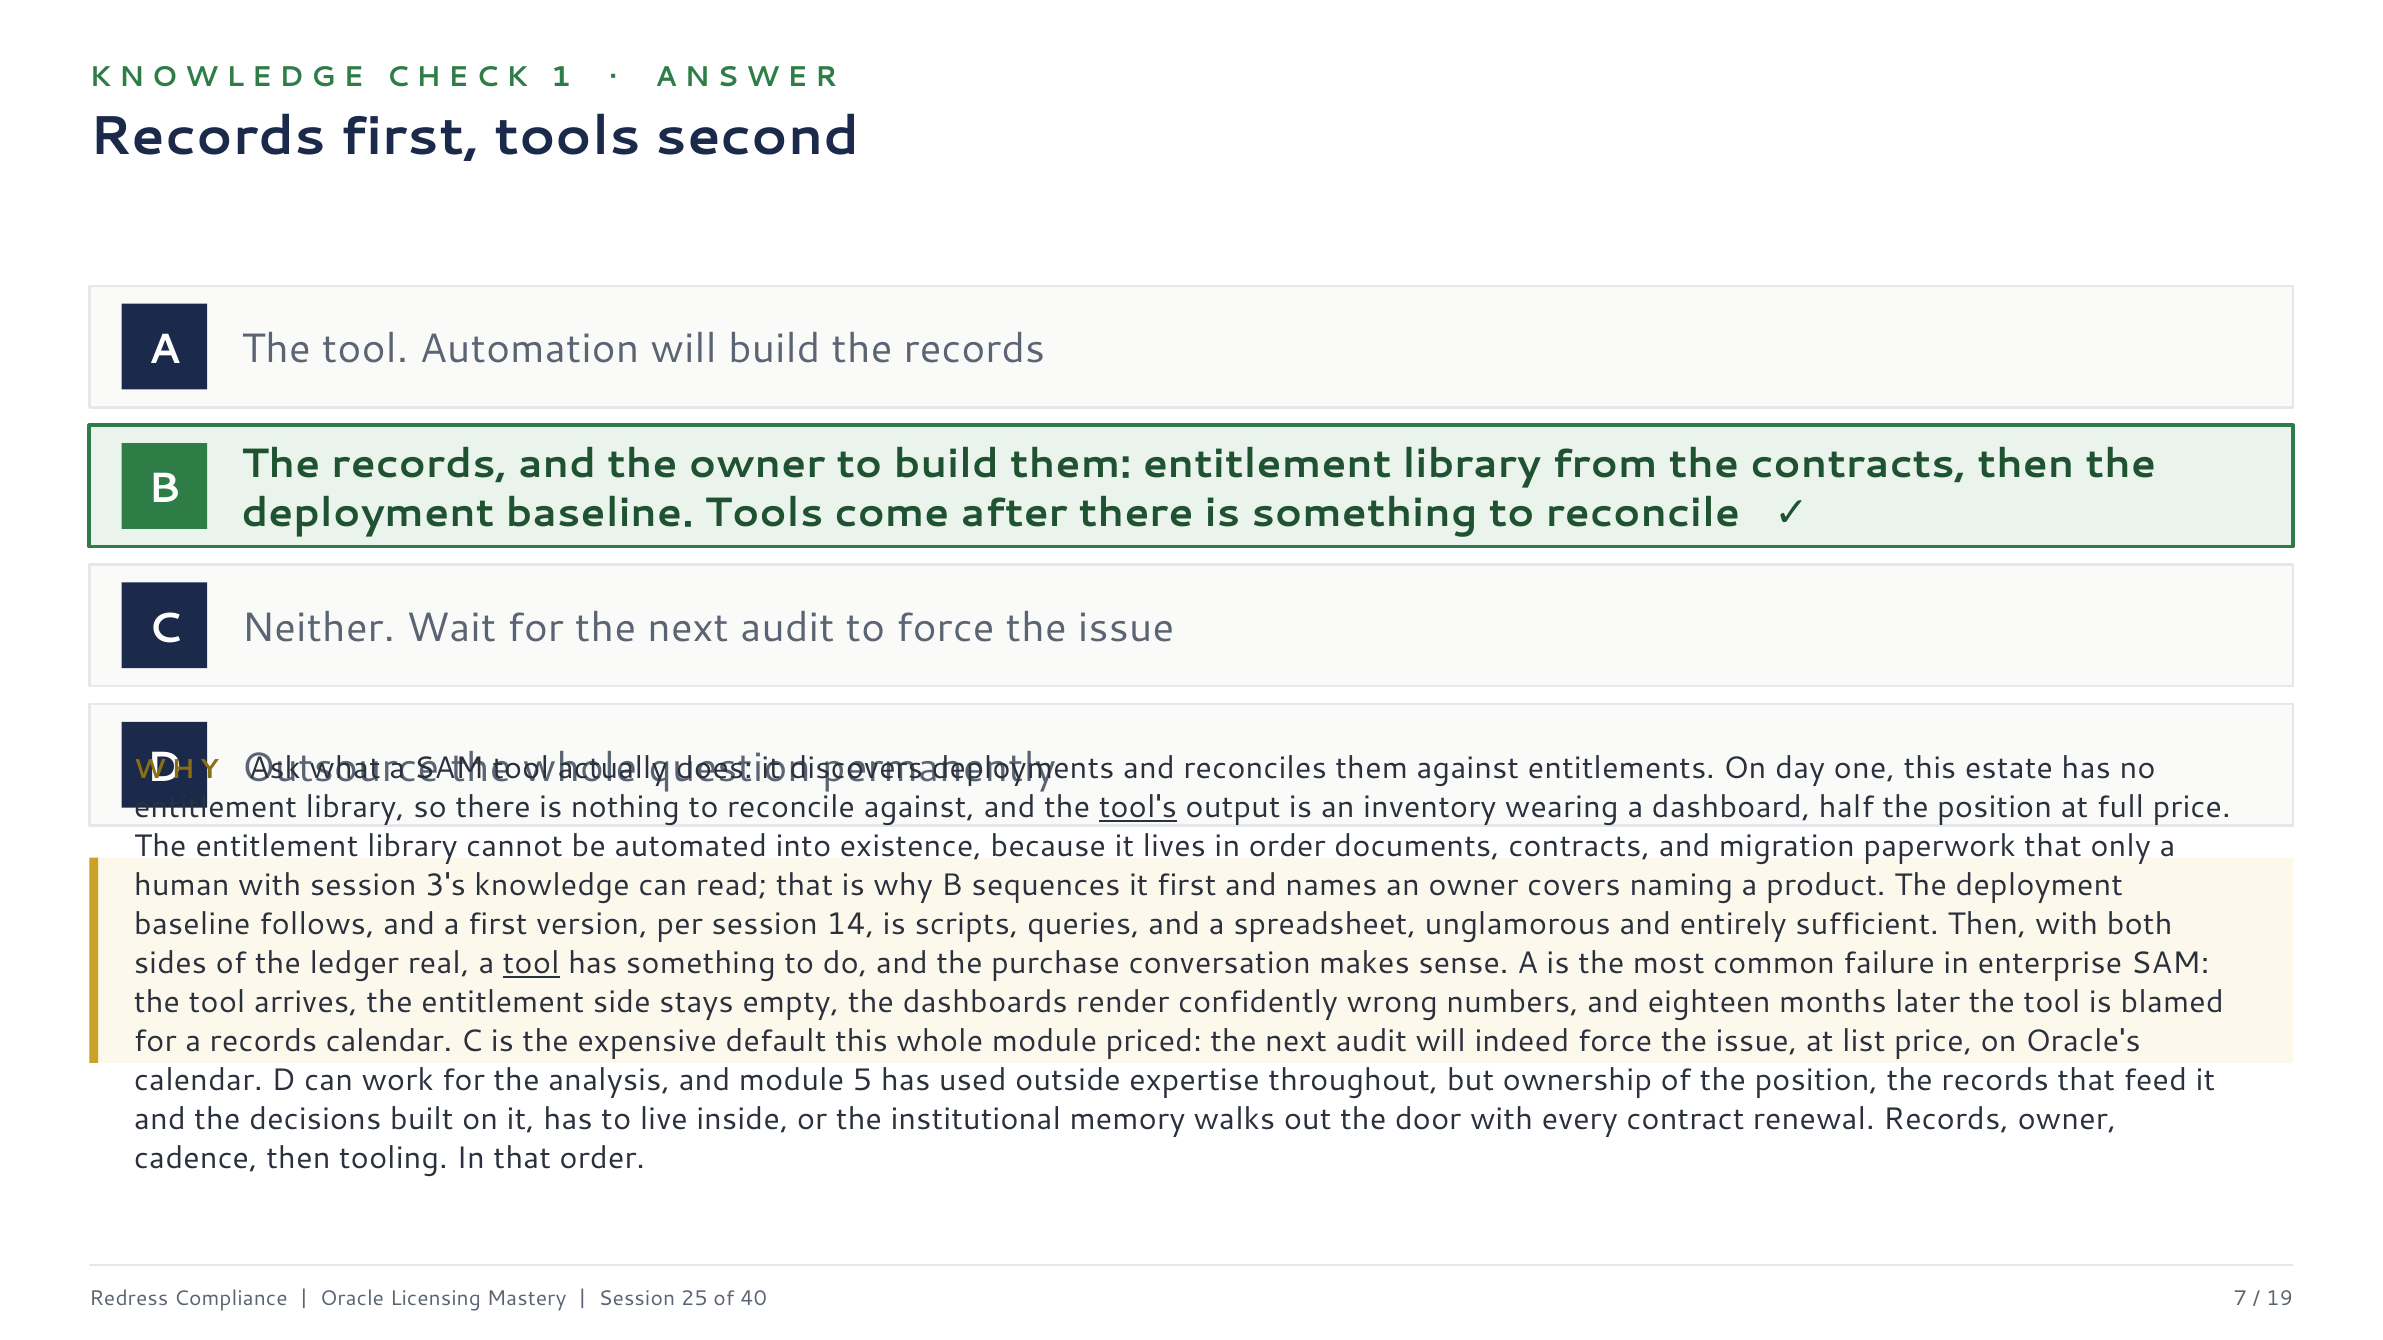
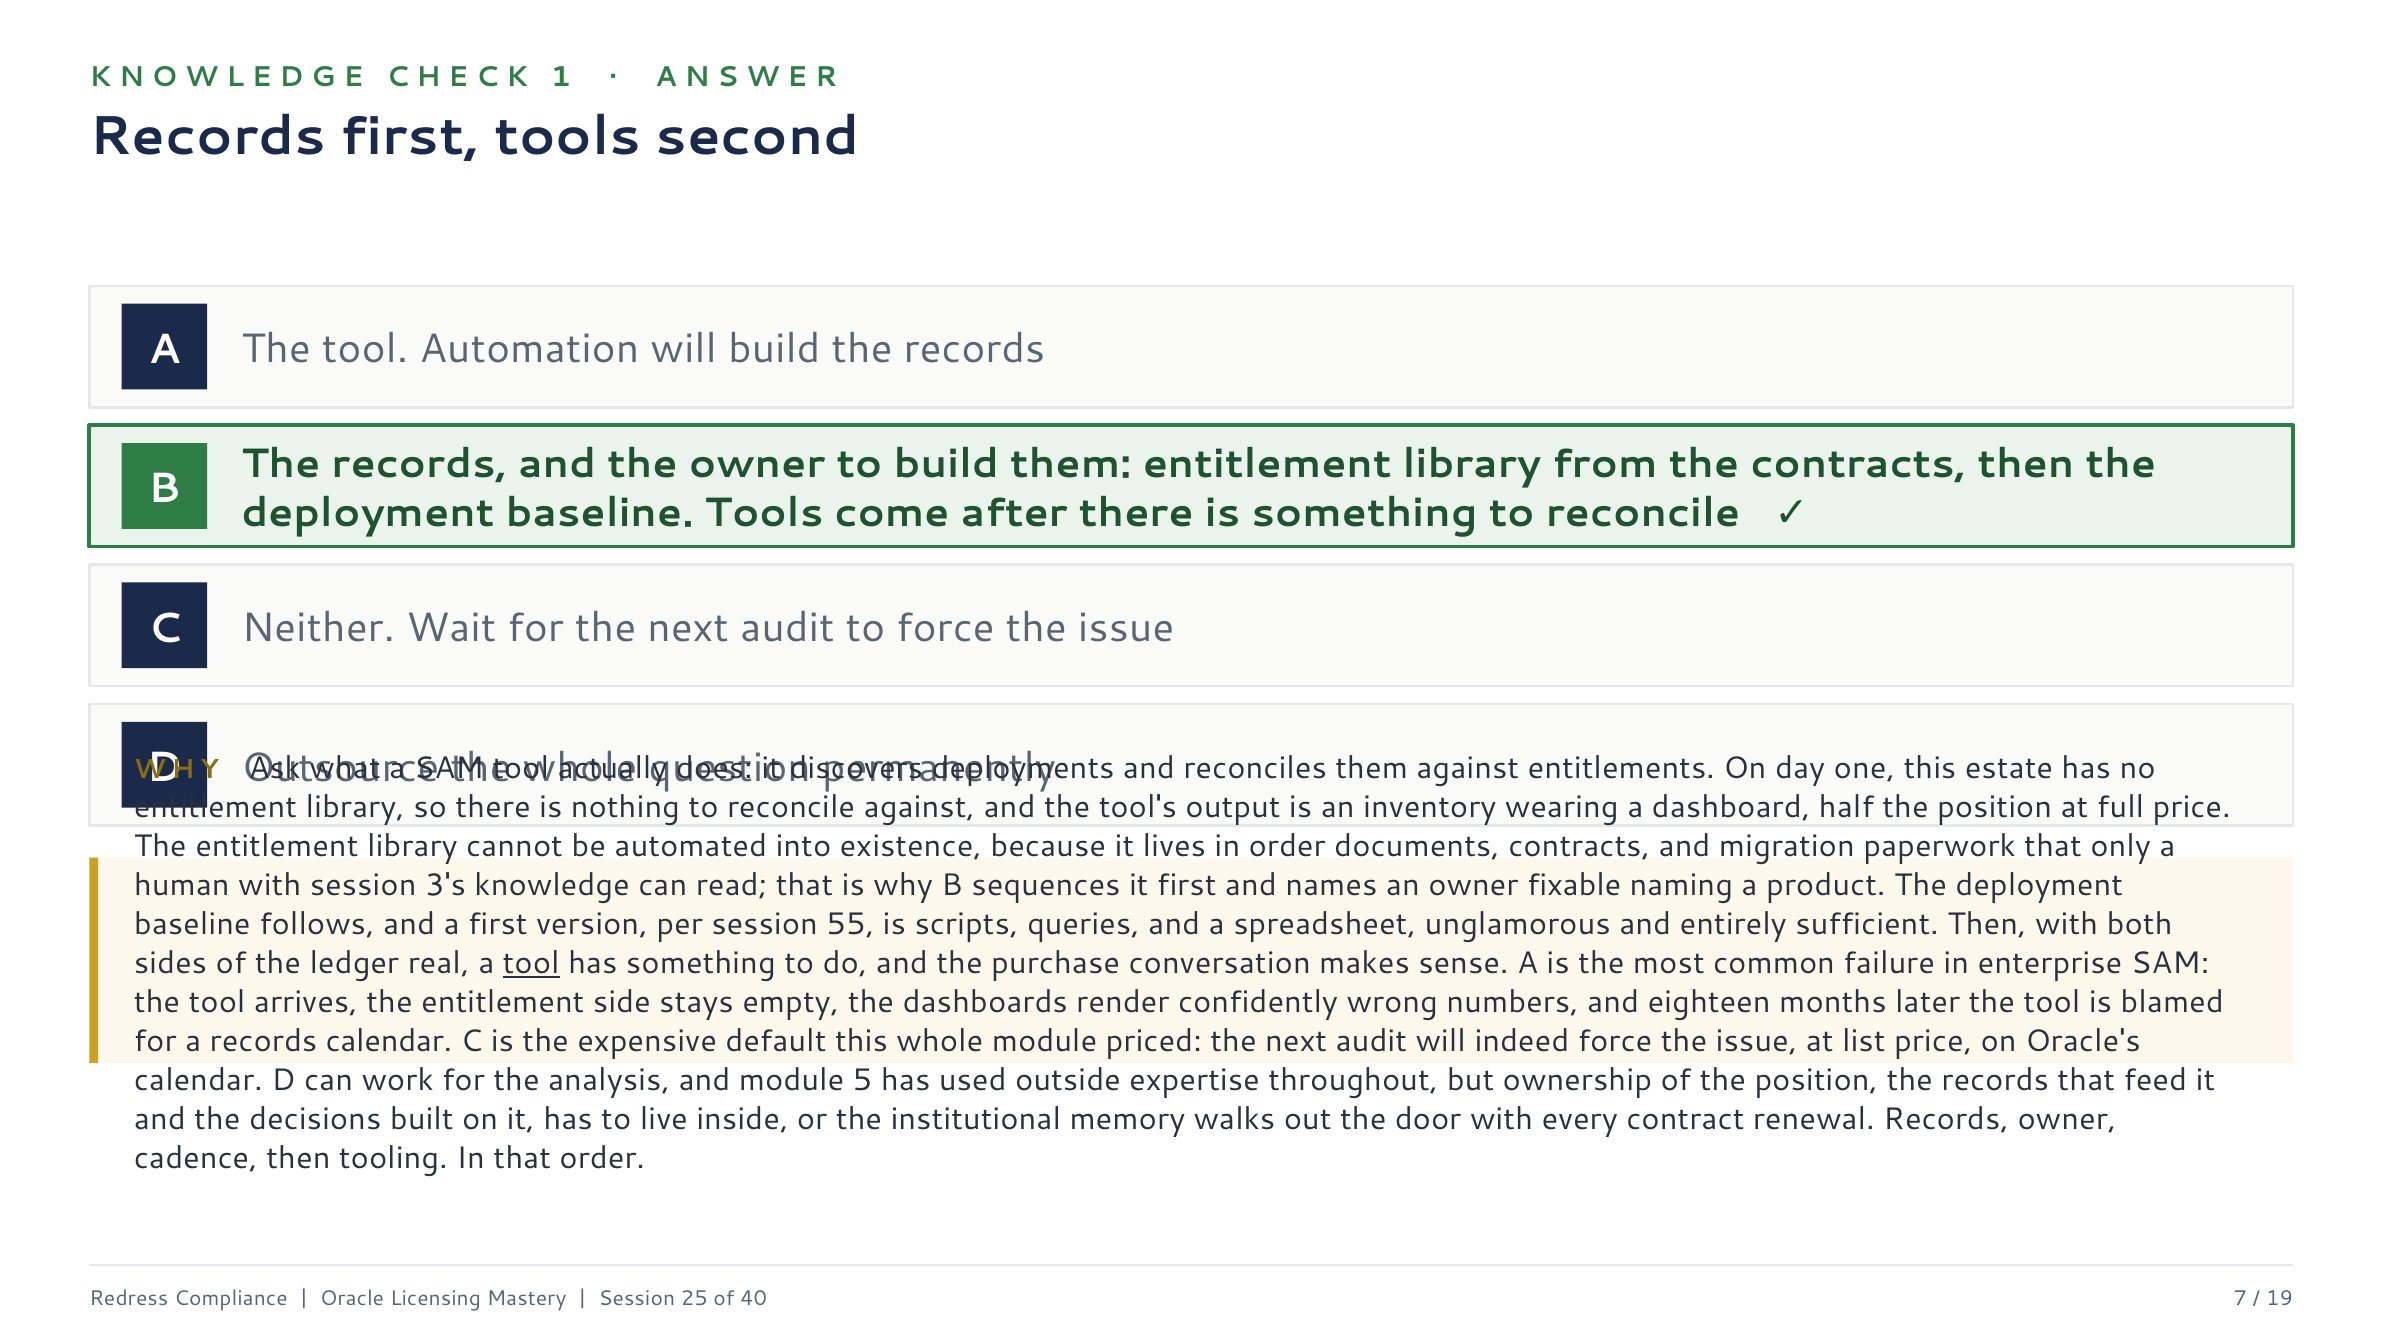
tool's underline: present -> none
covers: covers -> fixable
14: 14 -> 55
